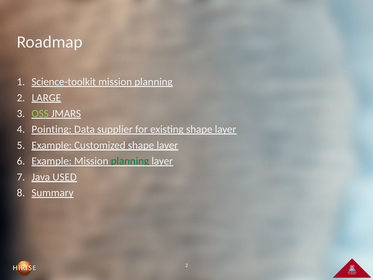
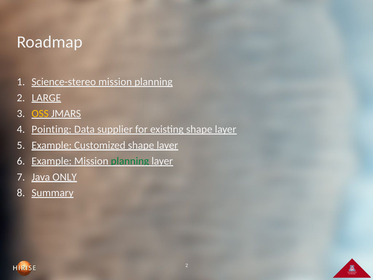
Science-toolkit: Science-toolkit -> Science-stereo
OSS colour: light green -> yellow
USED: USED -> ONLY
